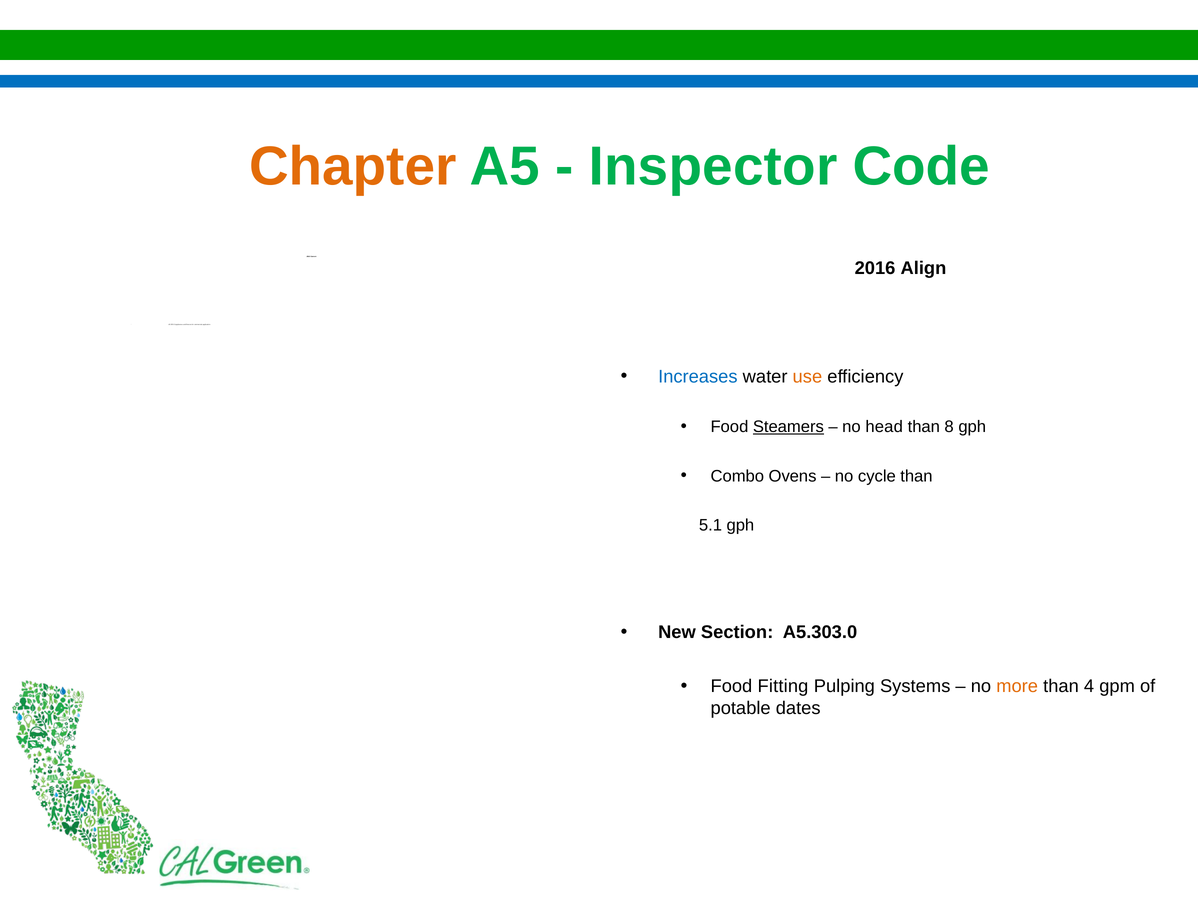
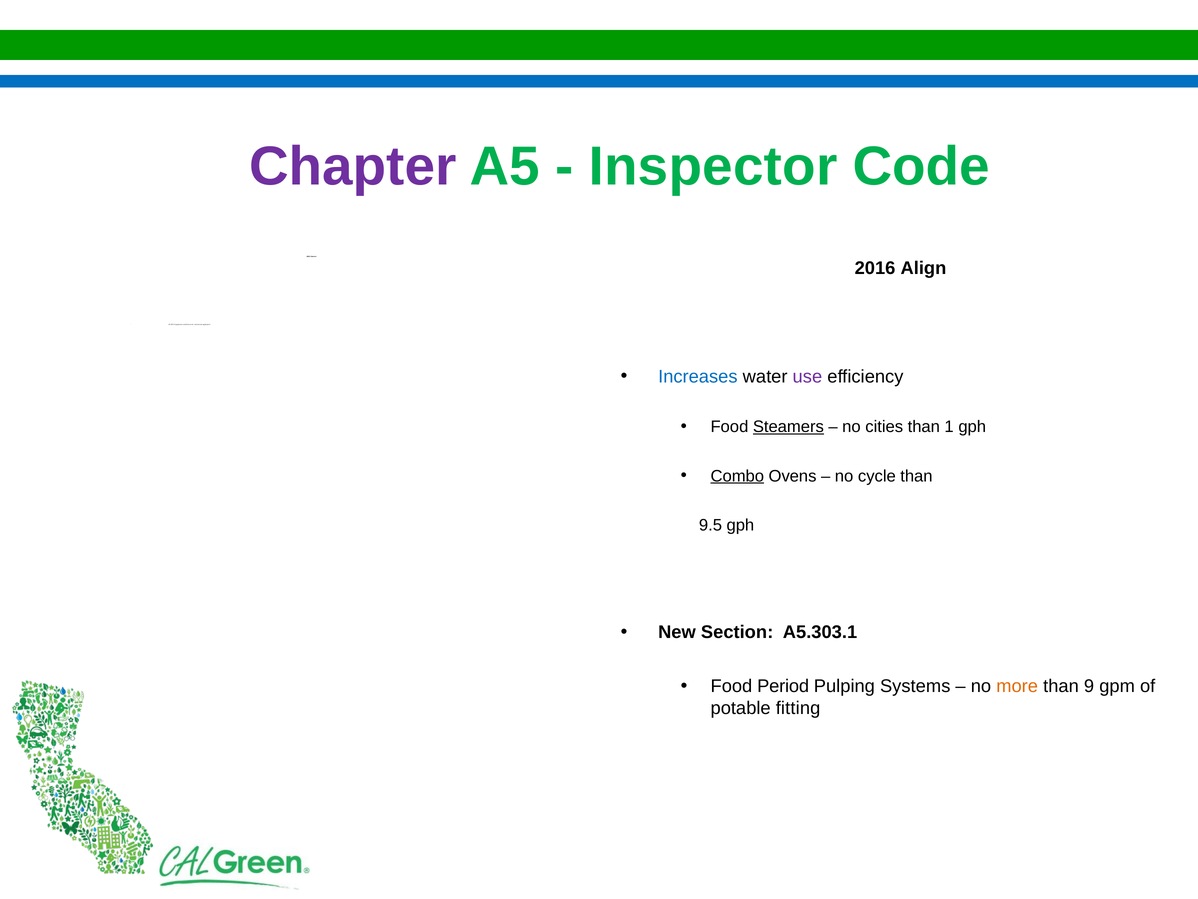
Chapter colour: orange -> purple
use colour: orange -> purple
head: head -> cities
8: 8 -> 1
Combo underline: none -> present
5.1: 5.1 -> 9.5
A5.303.0: A5.303.0 -> A5.303.1
Fitting: Fitting -> Period
4: 4 -> 9
dates: dates -> fitting
